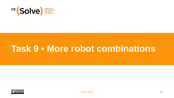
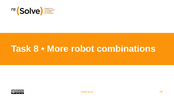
9: 9 -> 8
